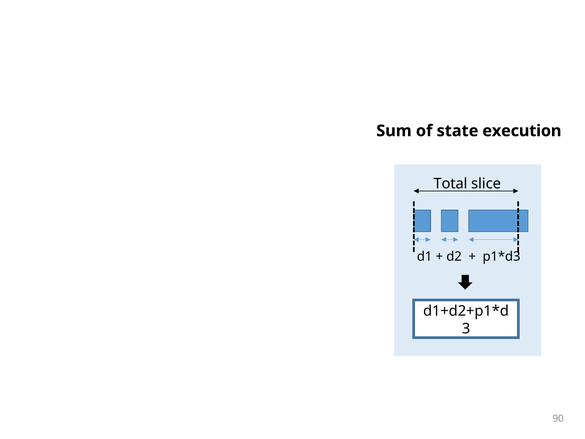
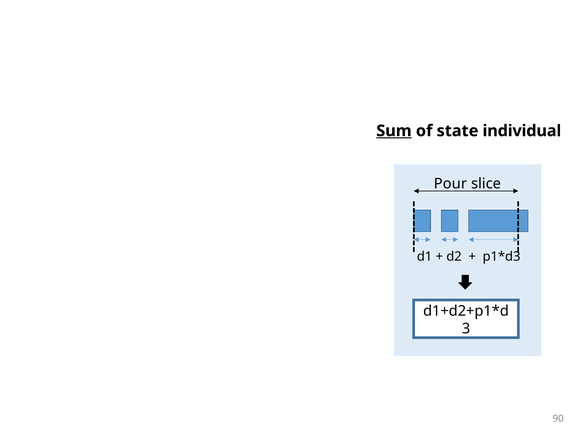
Sum underline: none -> present
execution: execution -> individual
Total: Total -> Pour
